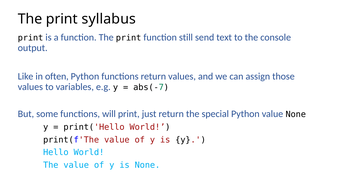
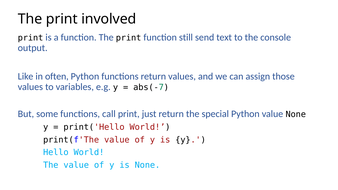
syllabus: syllabus -> involved
will: will -> call
